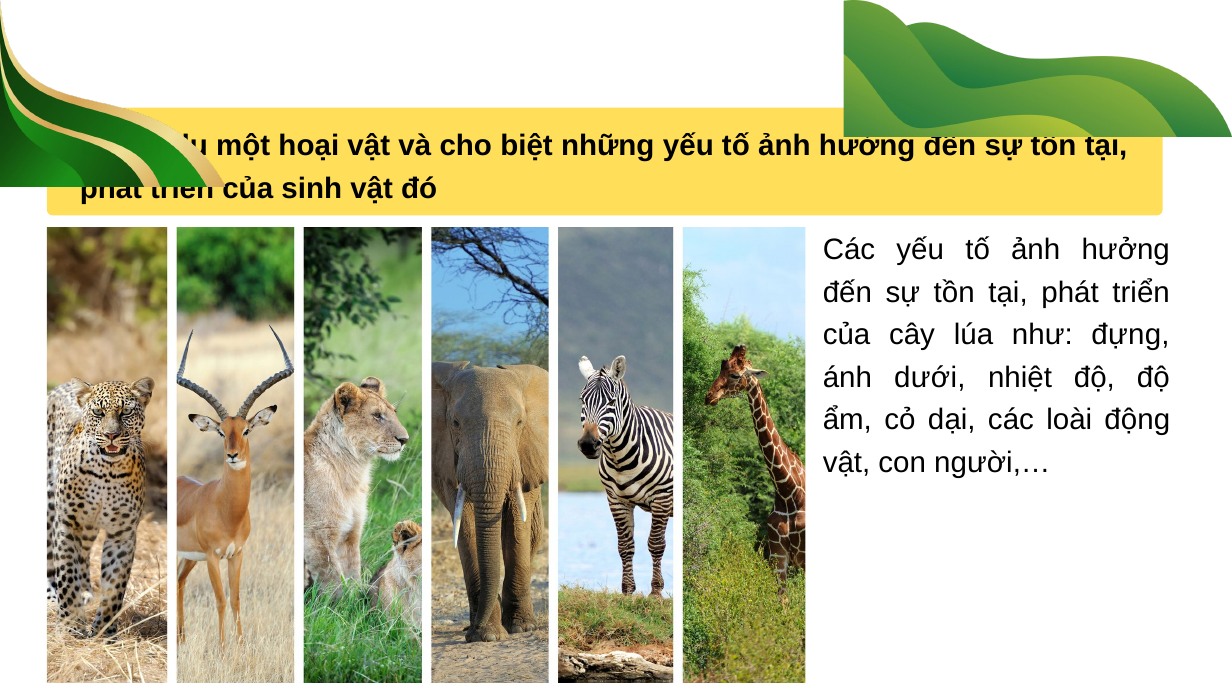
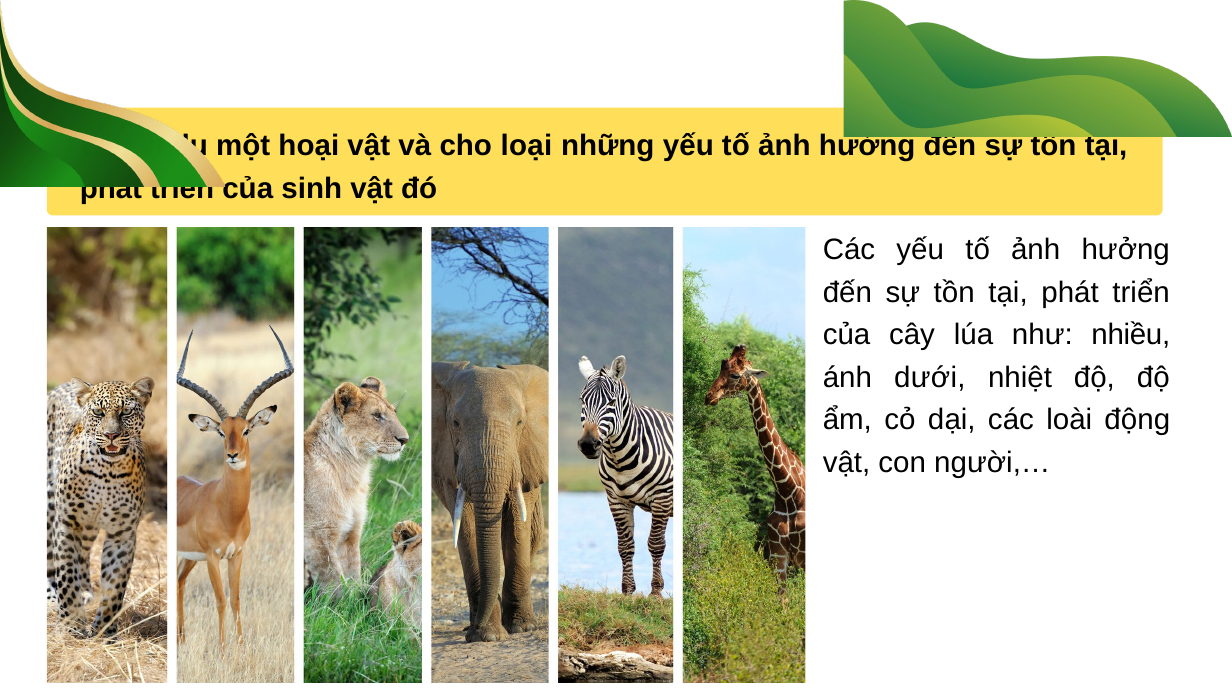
biệt: biệt -> loại
đựng: đựng -> nhiều
